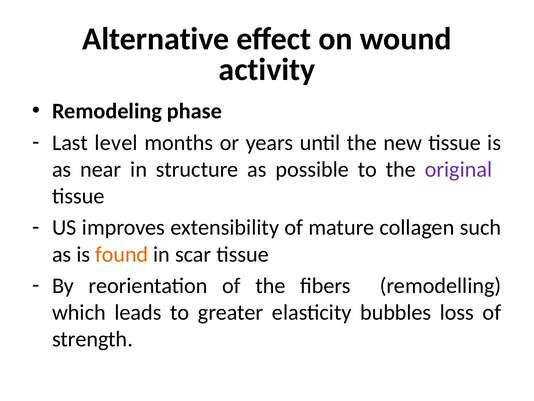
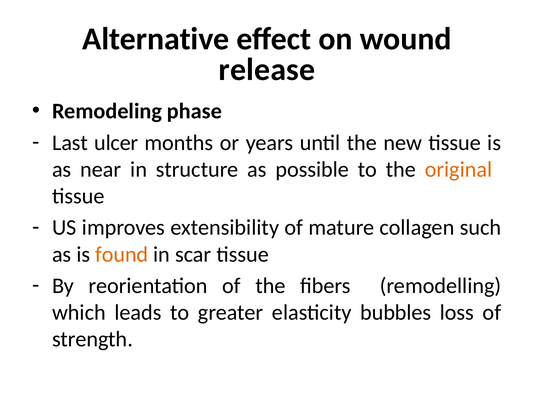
activity: activity -> release
level: level -> ulcer
original colour: purple -> orange
